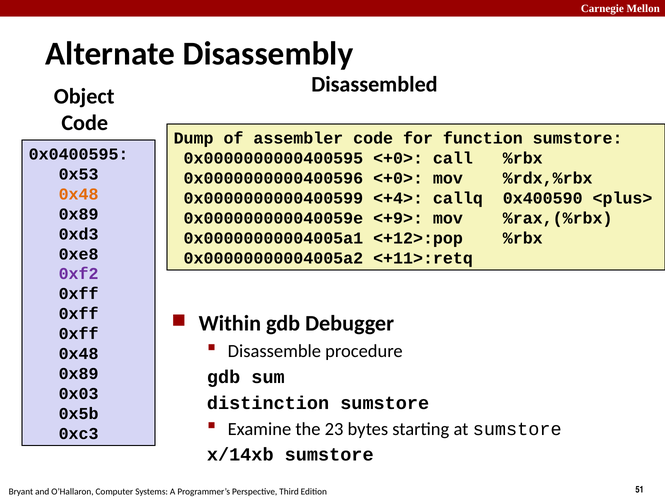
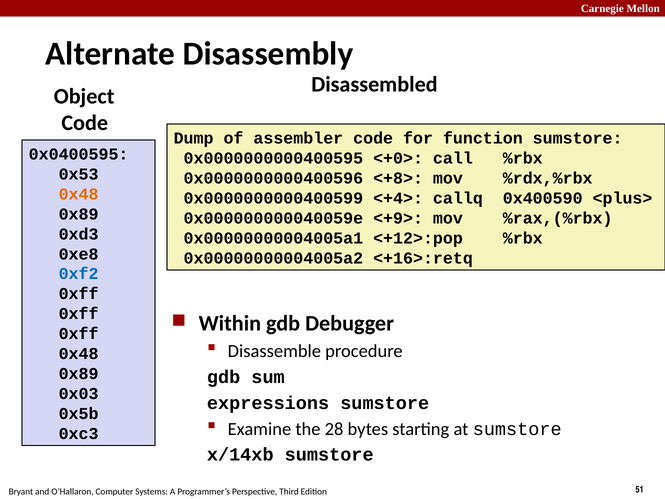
0x0000000000400596 <+0>: <+0> -> <+8>
<+11>:retq: <+11>:retq -> <+16>:retq
0xf2 colour: purple -> blue
distinction: distinction -> expressions
23: 23 -> 28
